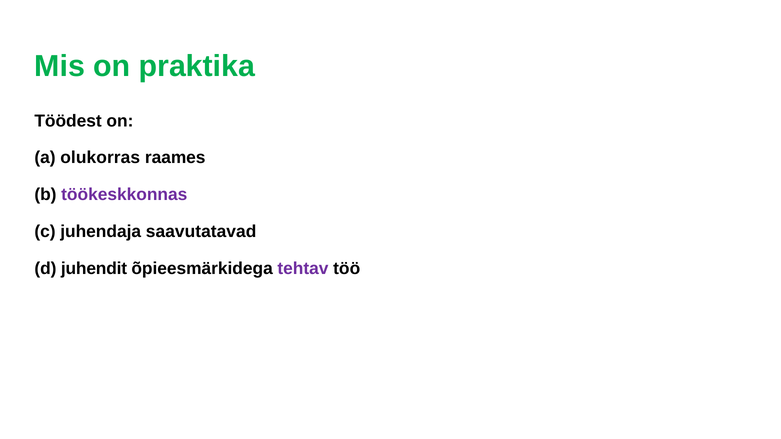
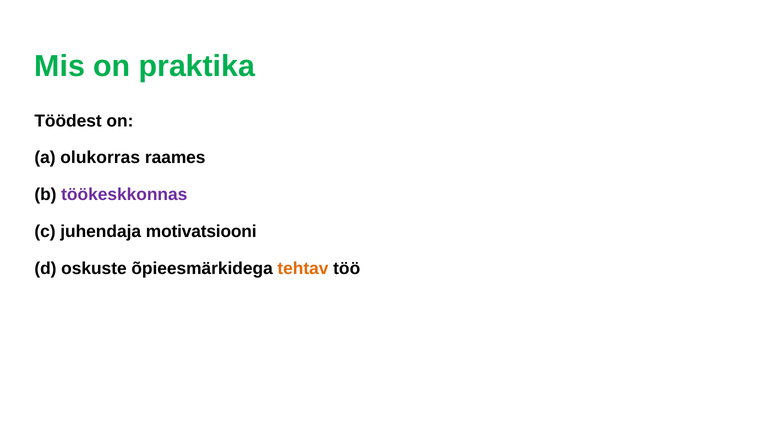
saavutatavad: saavutatavad -> motivatsiooni
juhendit: juhendit -> oskuste
tehtav colour: purple -> orange
